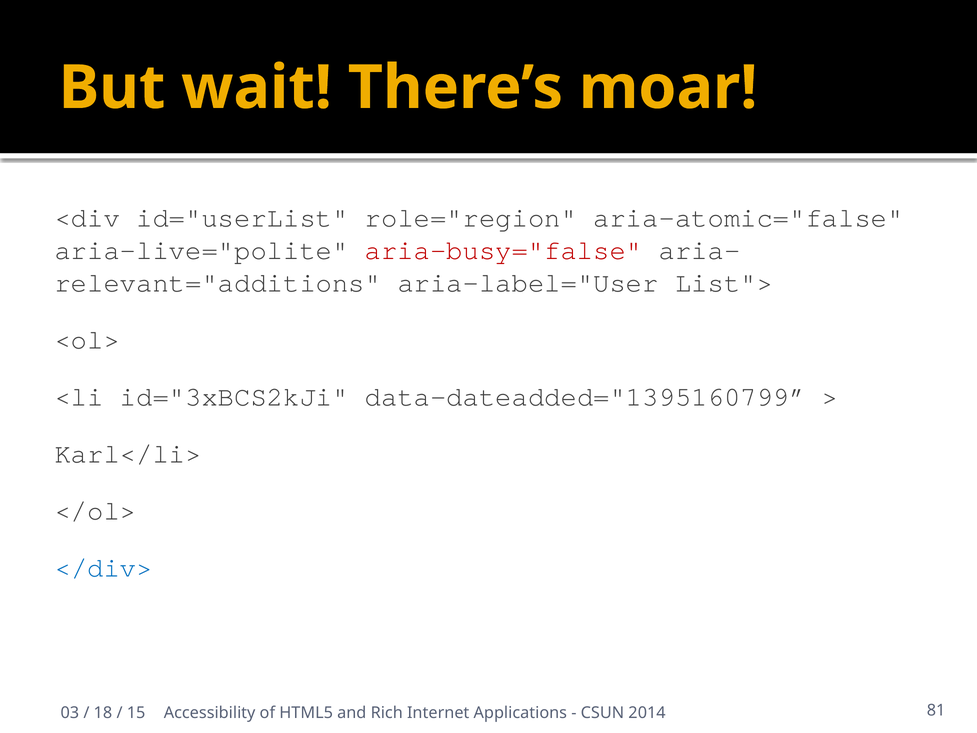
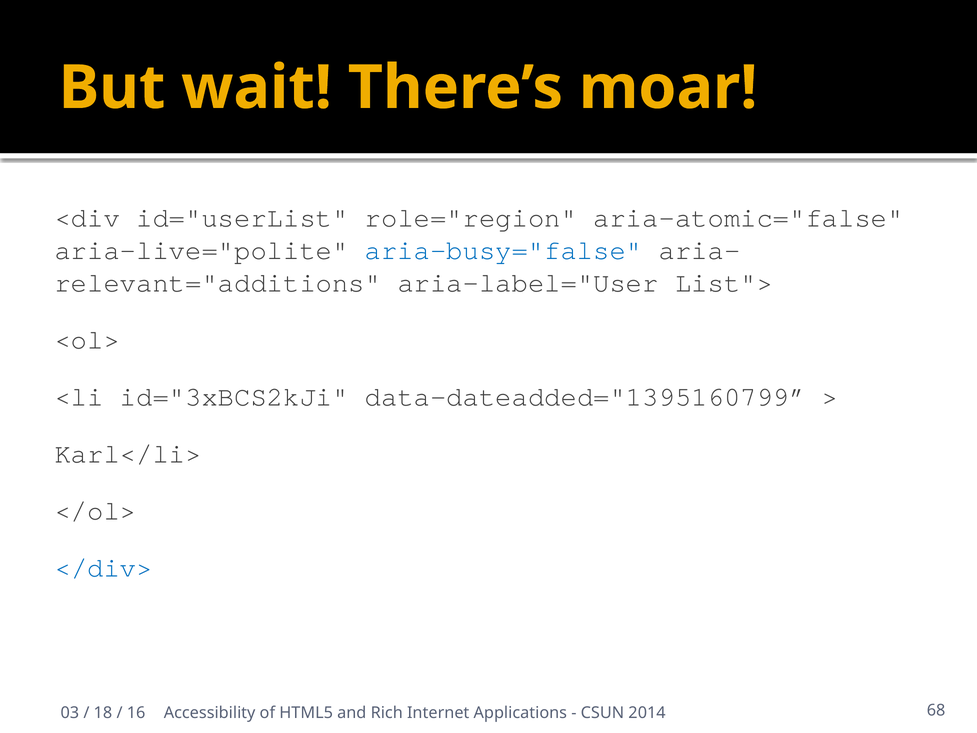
aria-busy="false colour: red -> blue
15: 15 -> 16
81: 81 -> 68
